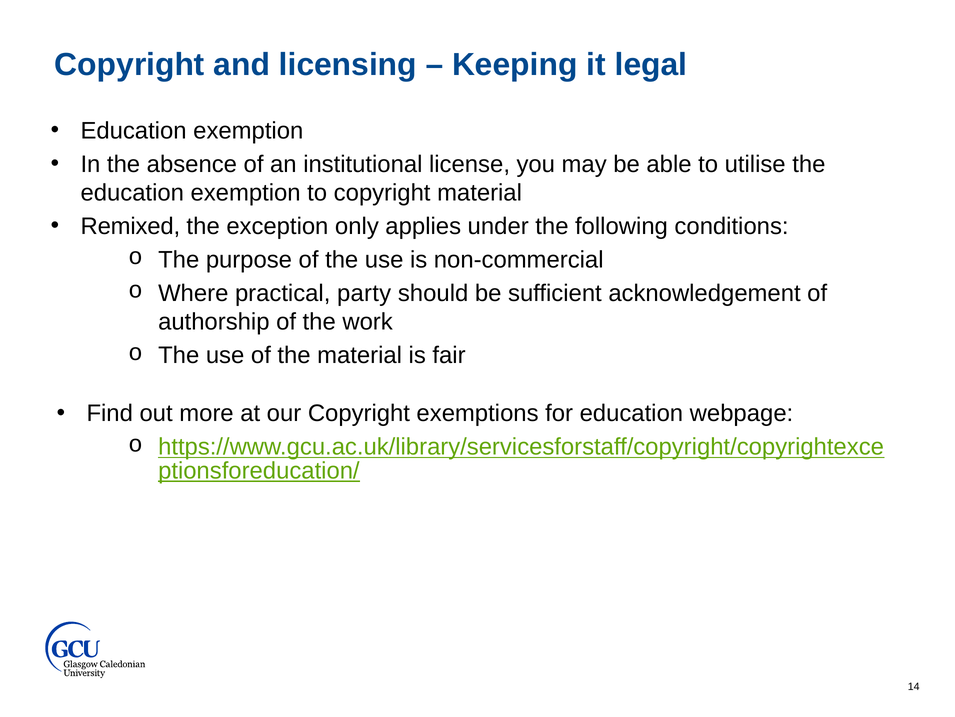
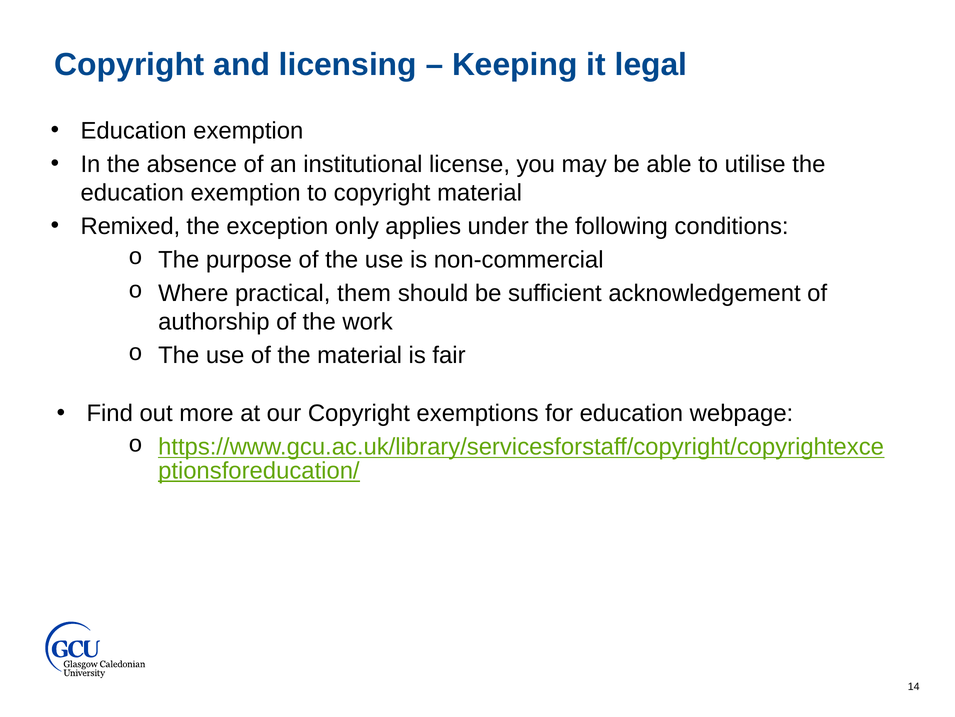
party: party -> them
